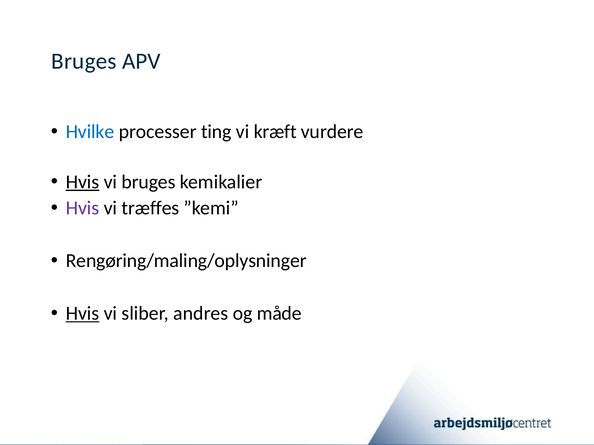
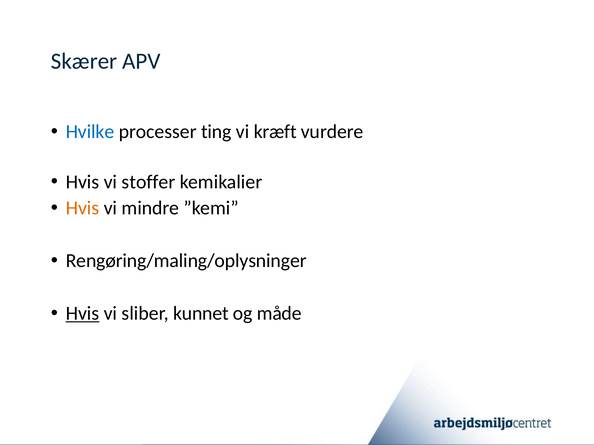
Bruges at (84, 61): Bruges -> Skærer
Hvis at (82, 182) underline: present -> none
vi bruges: bruges -> stoffer
Hvis at (82, 208) colour: purple -> orange
træffes: træffes -> mindre
andres: andres -> kunnet
